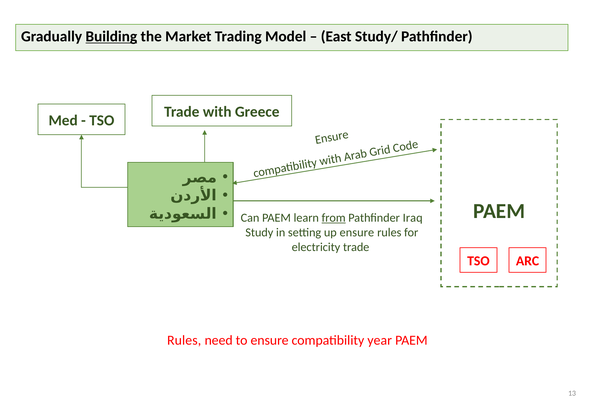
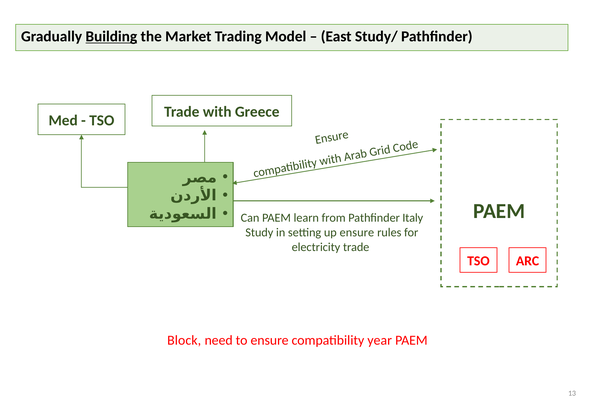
from underline: present -> none
Iraq: Iraq -> Italy
Rules at (184, 340): Rules -> Block
